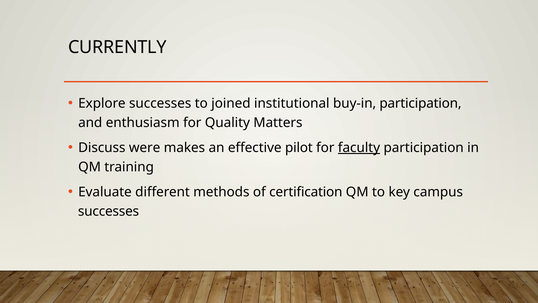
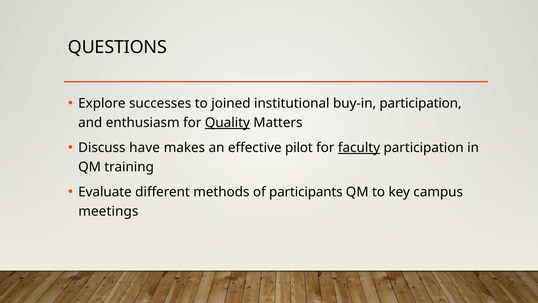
CURRENTLY: CURRENTLY -> QUESTIONS
Quality underline: none -> present
were: were -> have
certification: certification -> participants
successes at (109, 211): successes -> meetings
